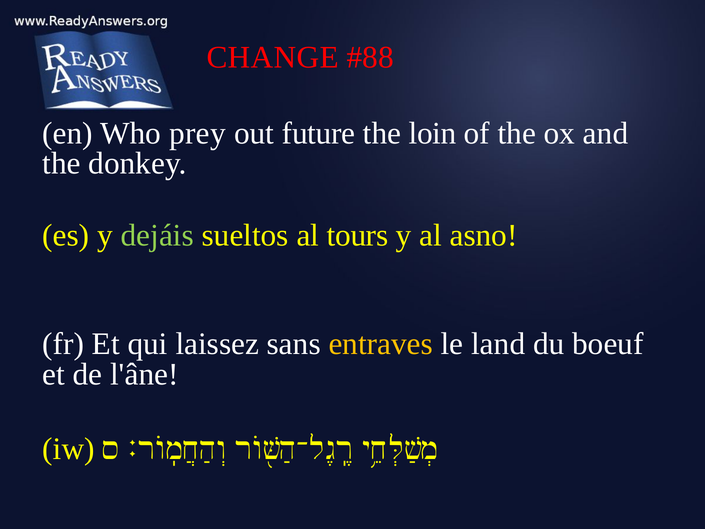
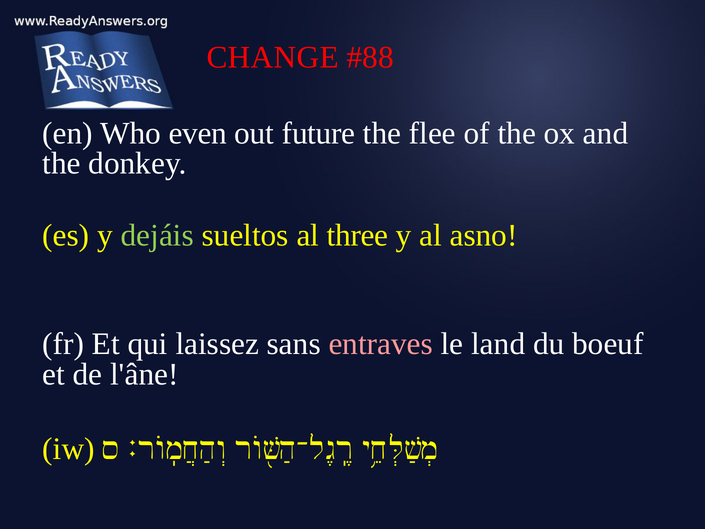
prey: prey -> even
loin: loin -> flee
tours: tours -> three
entraves colour: yellow -> pink
